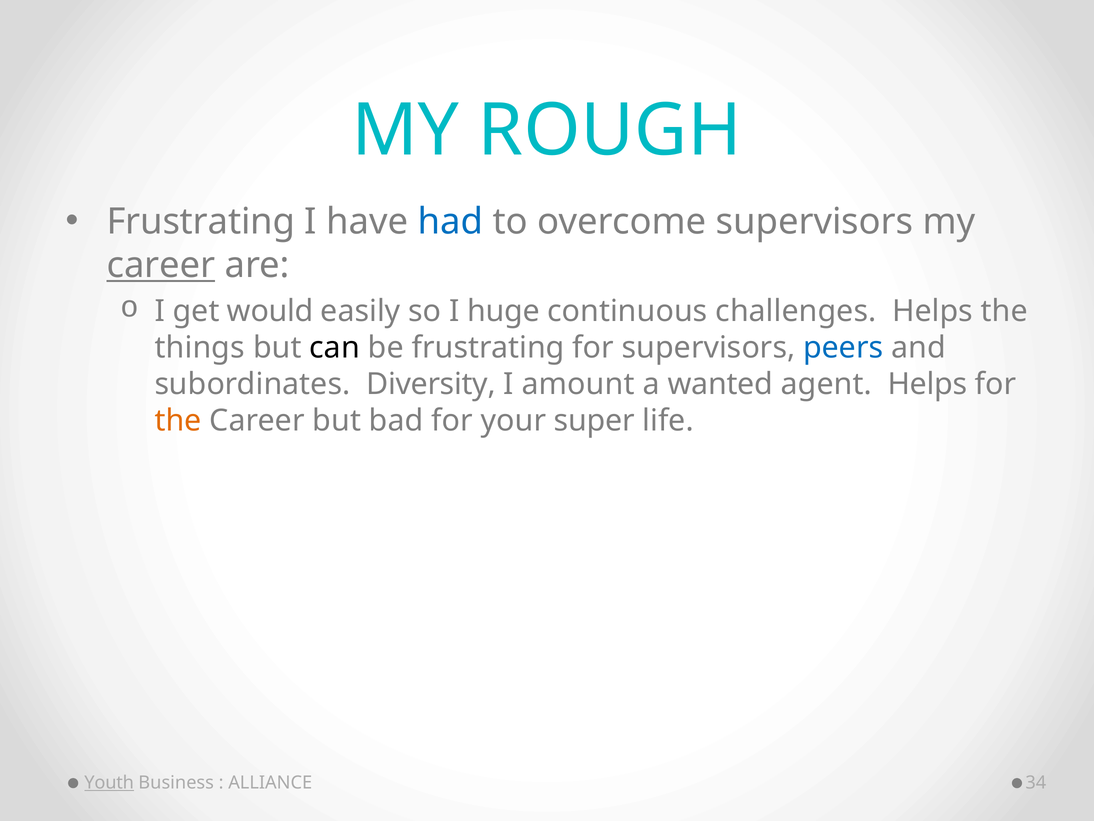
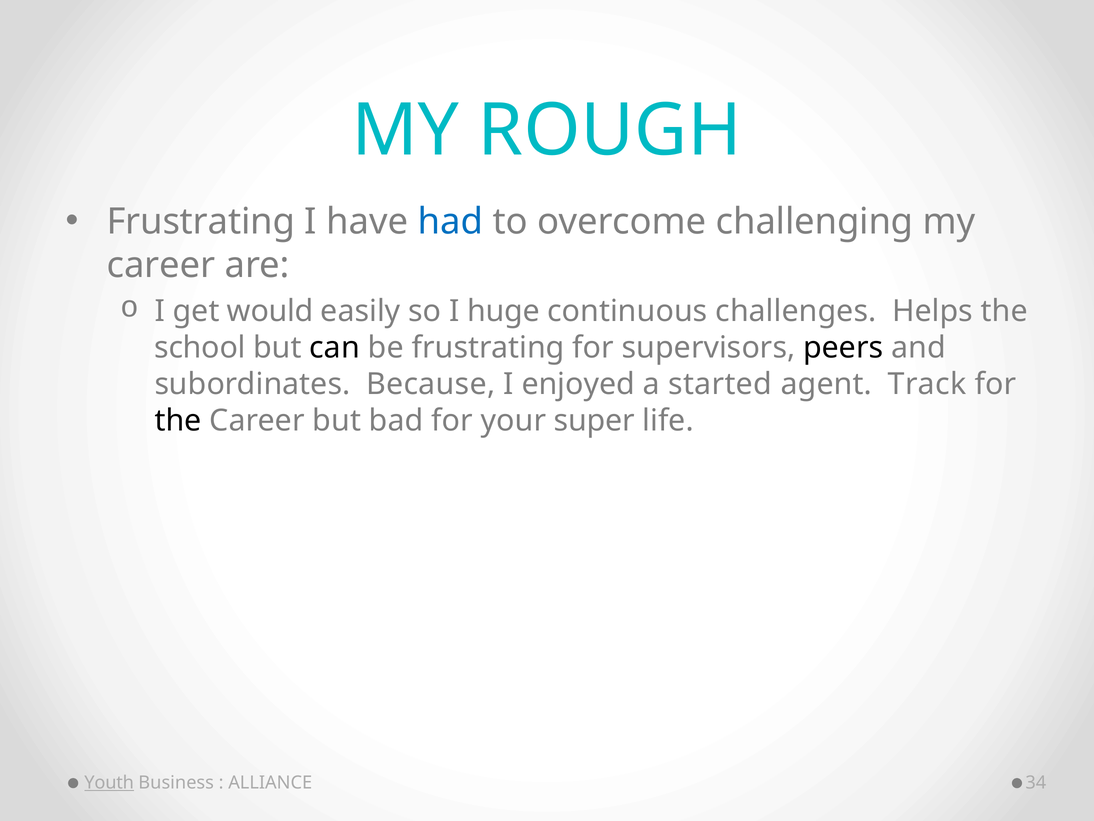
overcome supervisors: supervisors -> challenging
career at (161, 265) underline: present -> none
things: things -> school
peers colour: blue -> black
Diversity: Diversity -> Because
amount: amount -> enjoyed
wanted: wanted -> started
agent Helps: Helps -> Track
the at (178, 420) colour: orange -> black
